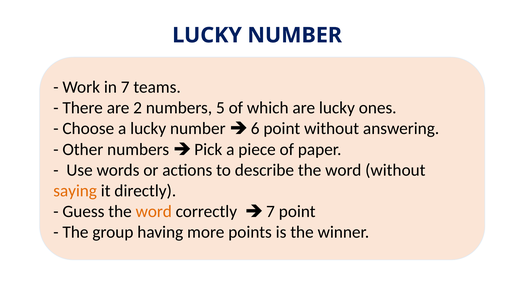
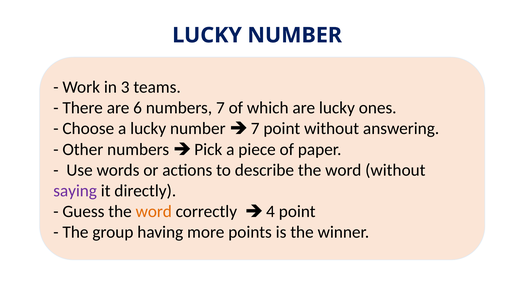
in 7: 7 -> 3
2: 2 -> 6
numbers 5: 5 -> 7
6 at (255, 129): 6 -> 7
saying colour: orange -> purple
7 at (271, 211): 7 -> 4
